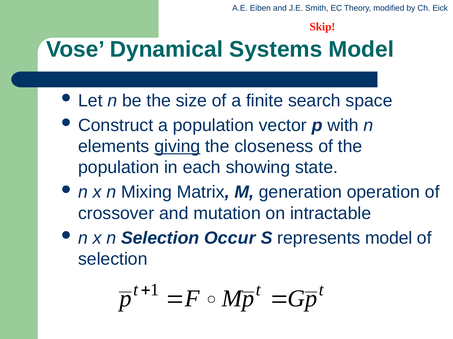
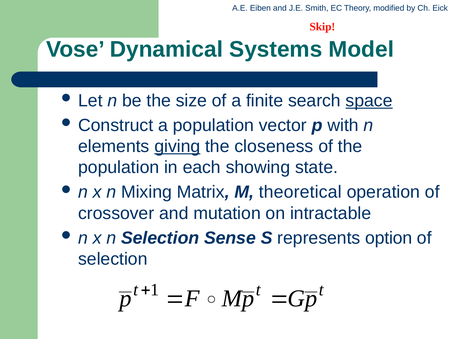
space underline: none -> present
generation: generation -> theoretical
Occur: Occur -> Sense
represents model: model -> option
